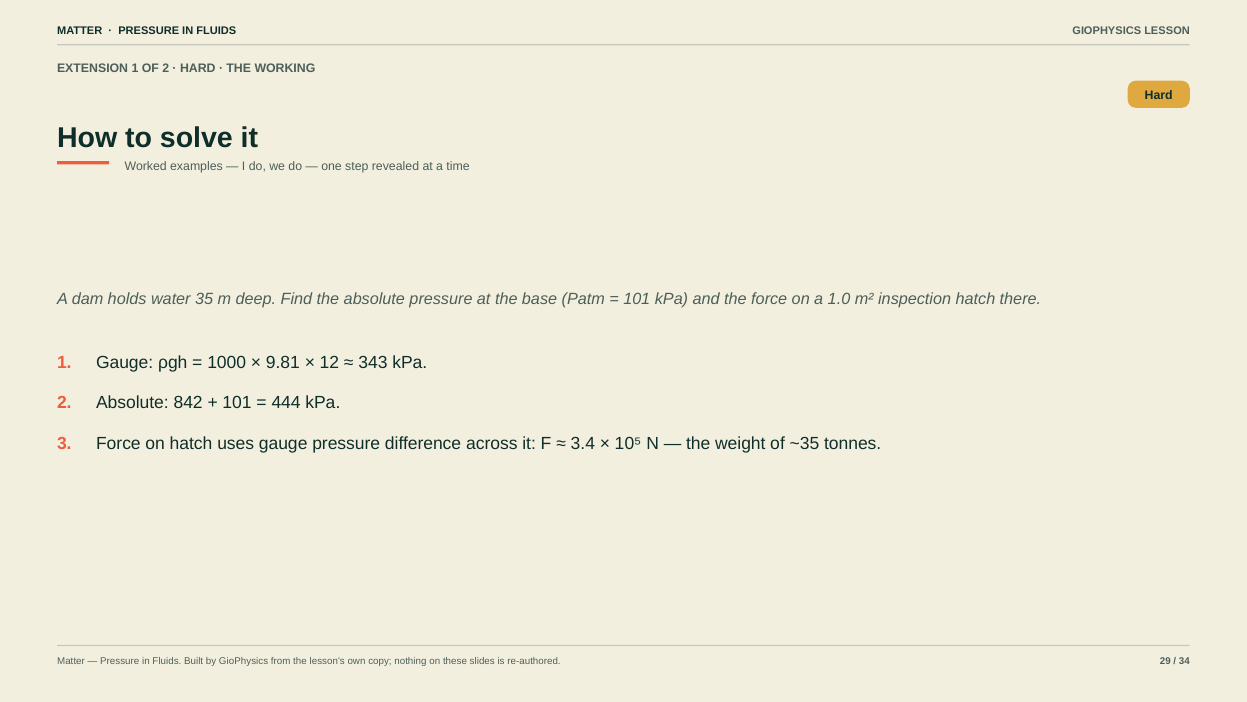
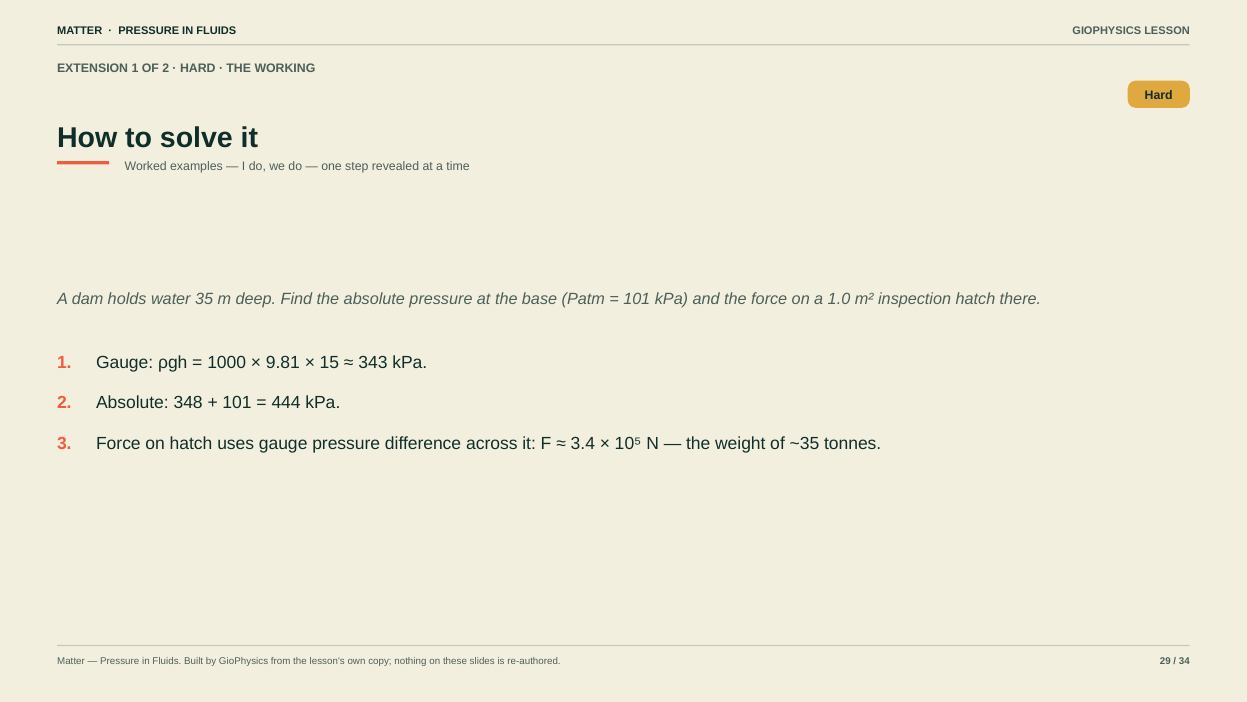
12: 12 -> 15
842: 842 -> 348
